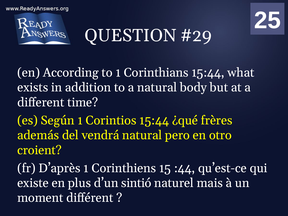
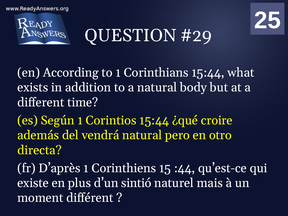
frères: frères -> croire
croient: croient -> directa
